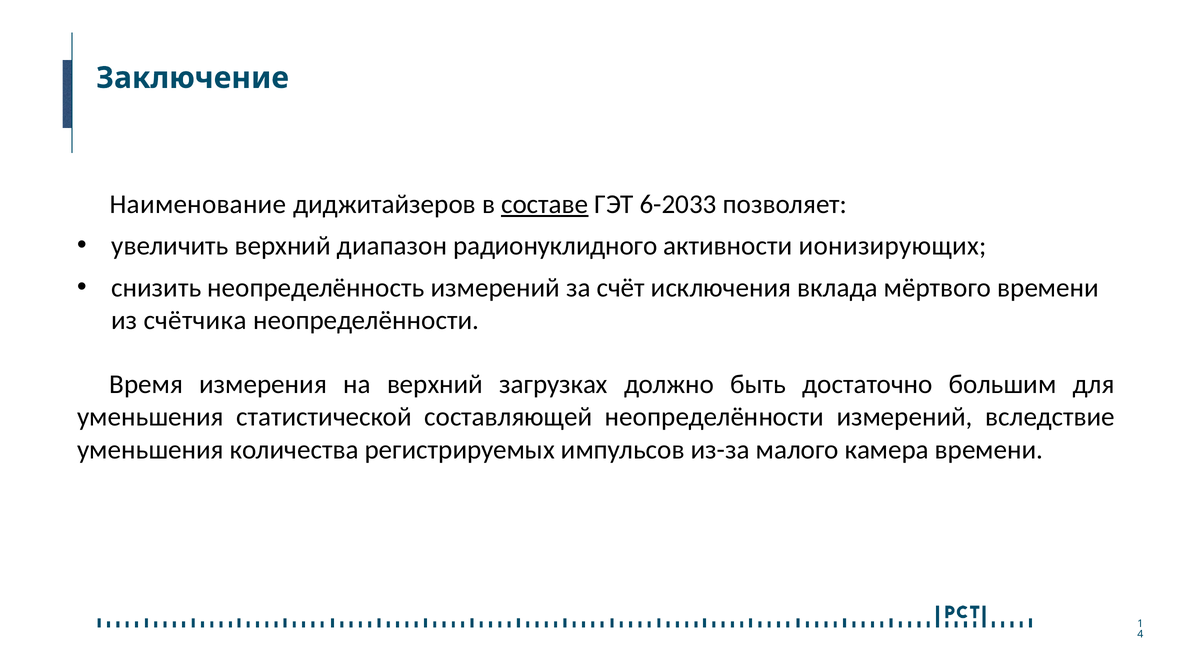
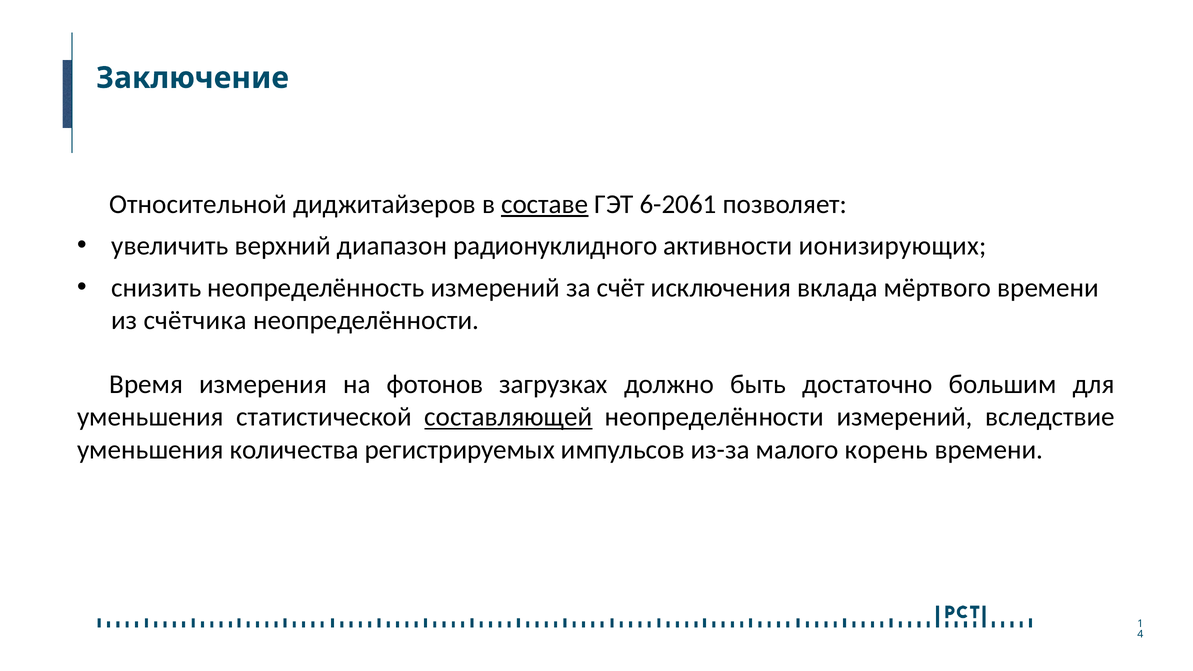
Наименование: Наименование -> Относительной
6-2033: 6-2033 -> 6-2061
на верхний: верхний -> фотонов
составляющей underline: none -> present
камера: камера -> корень
